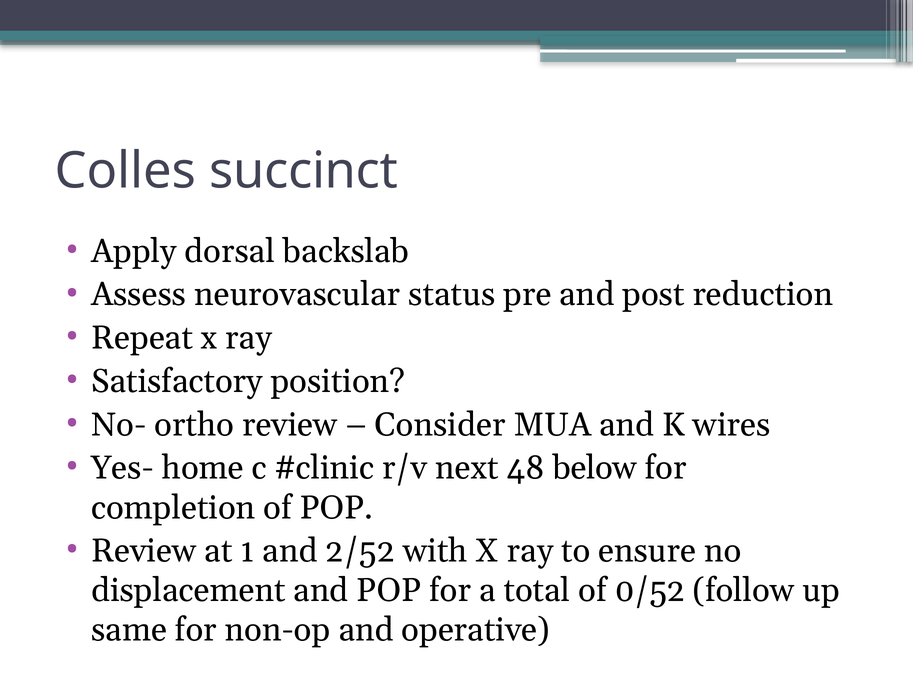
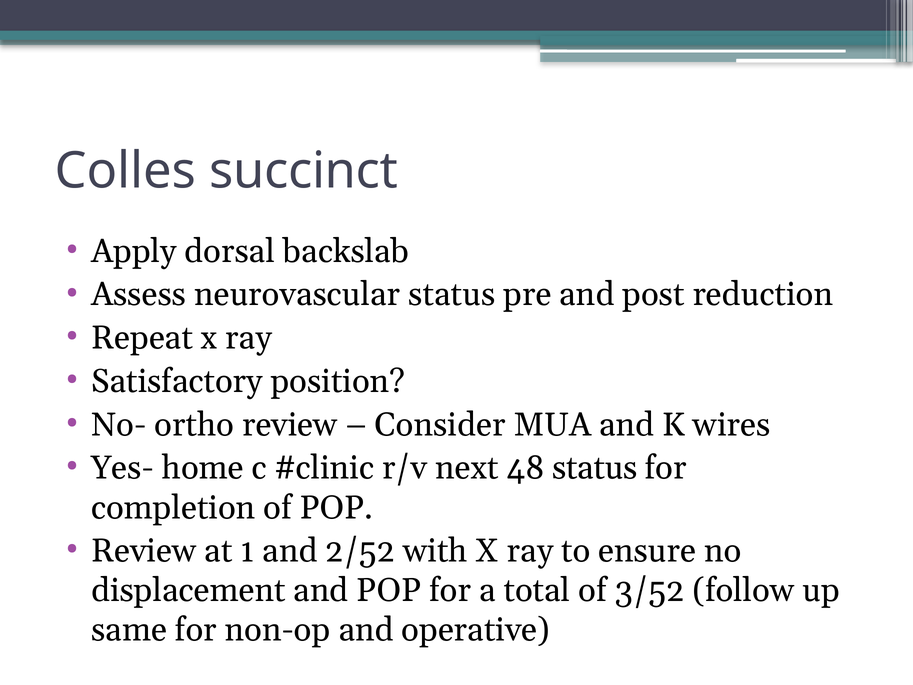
48 below: below -> status
0/52: 0/52 -> 3/52
